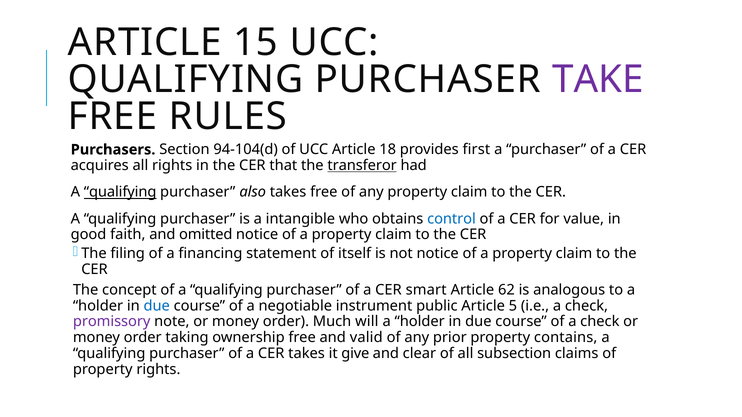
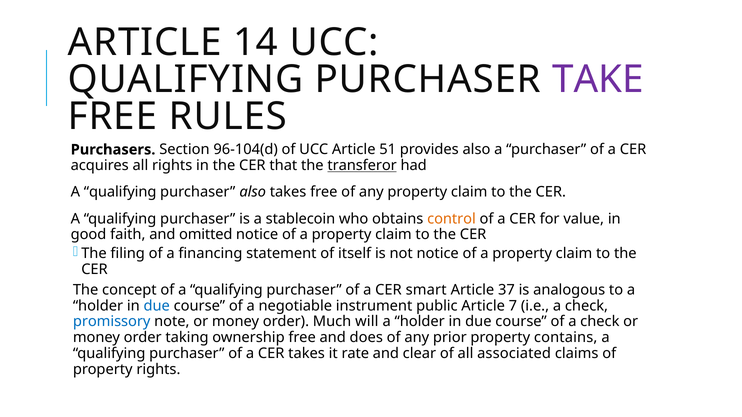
15: 15 -> 14
94-104(d: 94-104(d -> 96-104(d
18: 18 -> 51
provides first: first -> also
qualifying at (120, 192) underline: present -> none
intangible: intangible -> stablecoin
control colour: blue -> orange
62: 62 -> 37
5: 5 -> 7
promissory colour: purple -> blue
valid: valid -> does
give: give -> rate
subsection: subsection -> associated
